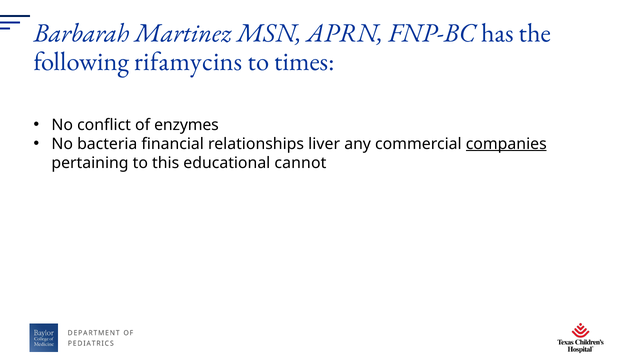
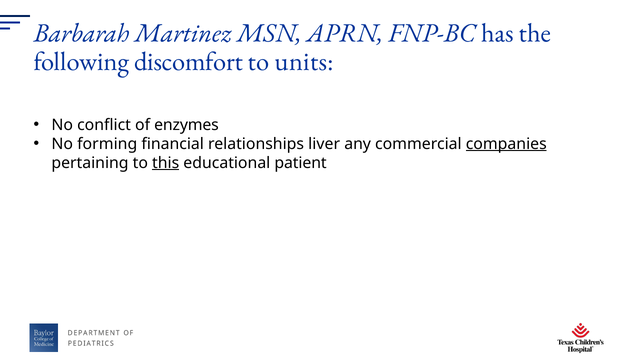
rifamycins: rifamycins -> discomfort
times: times -> units
bacteria: bacteria -> forming
this underline: none -> present
cannot: cannot -> patient
